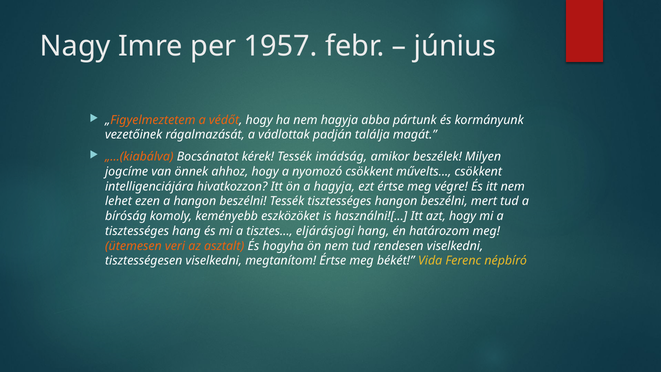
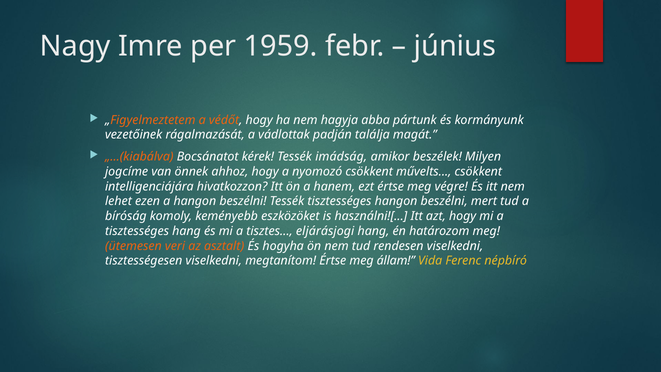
1957: 1957 -> 1959
a hagyja: hagyja -> hanem
békét: békét -> állam
